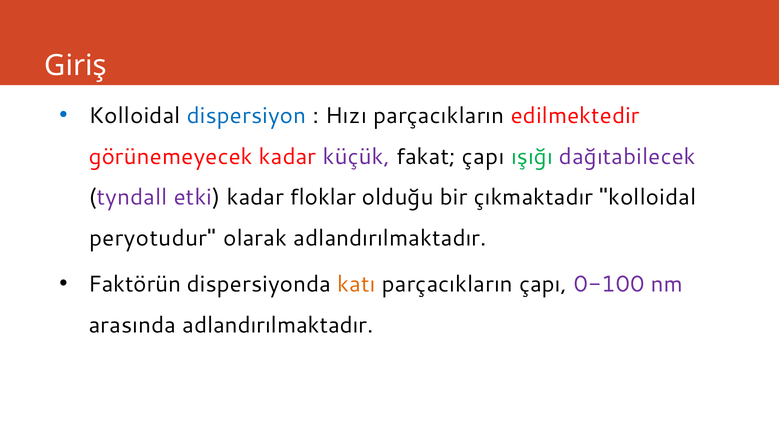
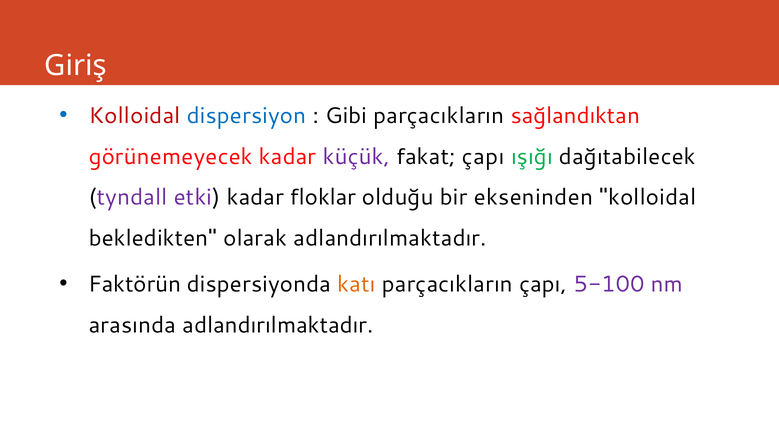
Kolloidal at (135, 116) colour: black -> red
Hızı: Hızı -> Gibi
edilmektedir: edilmektedir -> sağlandıktan
dağıtabilecek colour: purple -> black
çıkmaktadır: çıkmaktadır -> ekseninden
peryotudur: peryotudur -> bekledikten
0-100: 0-100 -> 5-100
